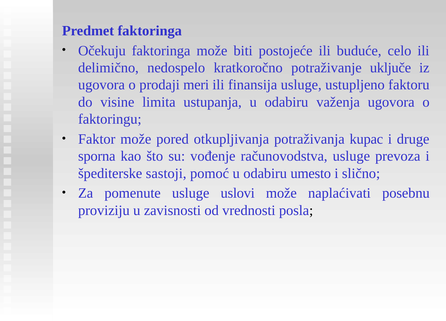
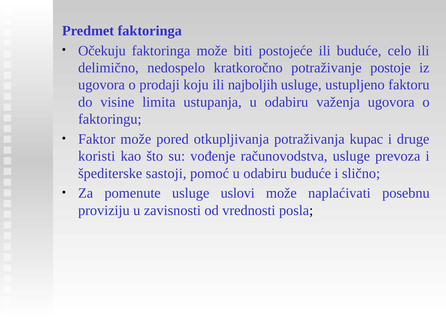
uključe: uključe -> postoje
meri: meri -> koju
finansija: finansija -> najboljih
sporna: sporna -> koristi
odabiru umesto: umesto -> buduće
